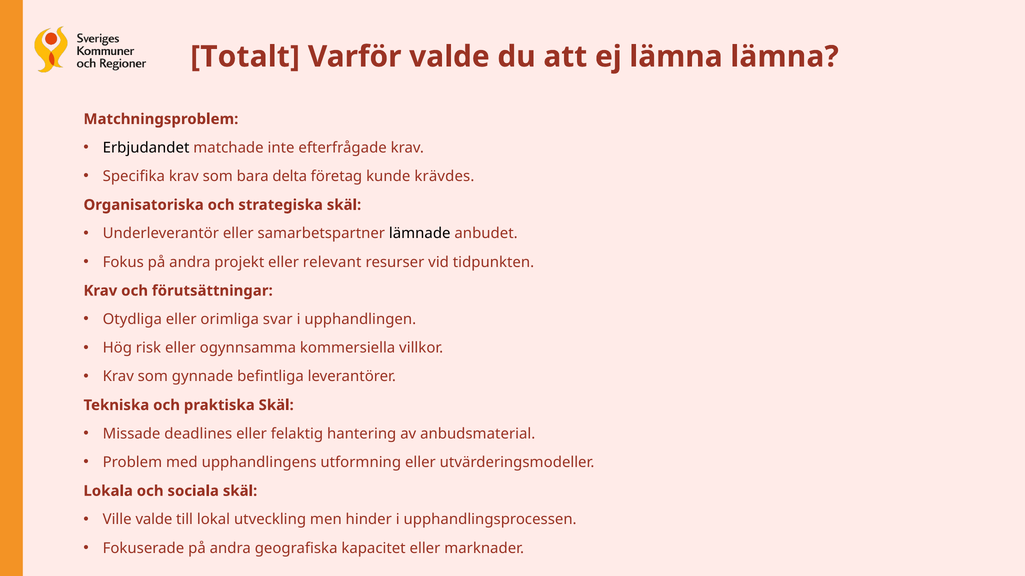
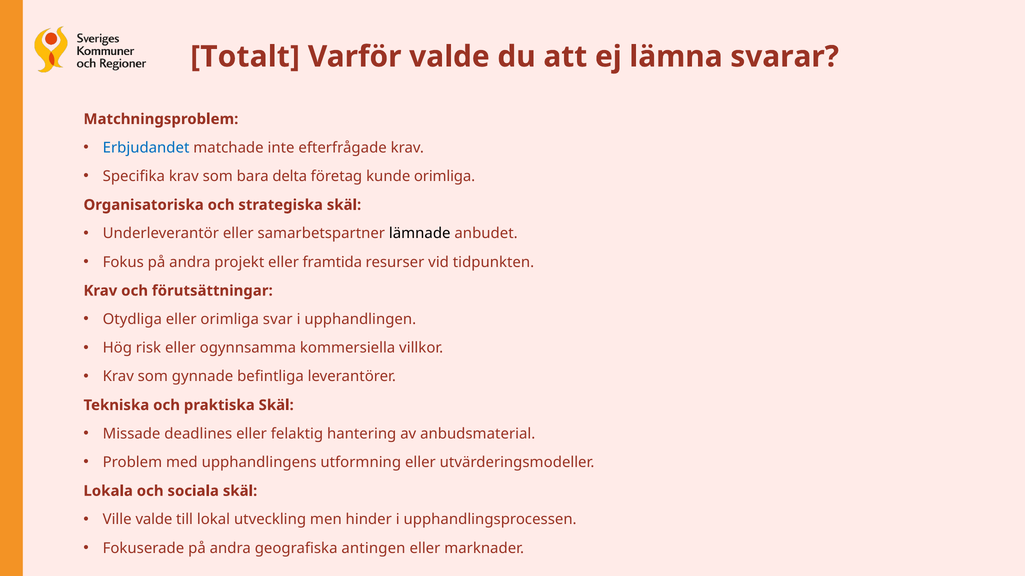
lämna lämna: lämna -> svarar
Erbjudandet colour: black -> blue
kunde krävdes: krävdes -> orimliga
relevant: relevant -> framtida
kapacitet: kapacitet -> antingen
